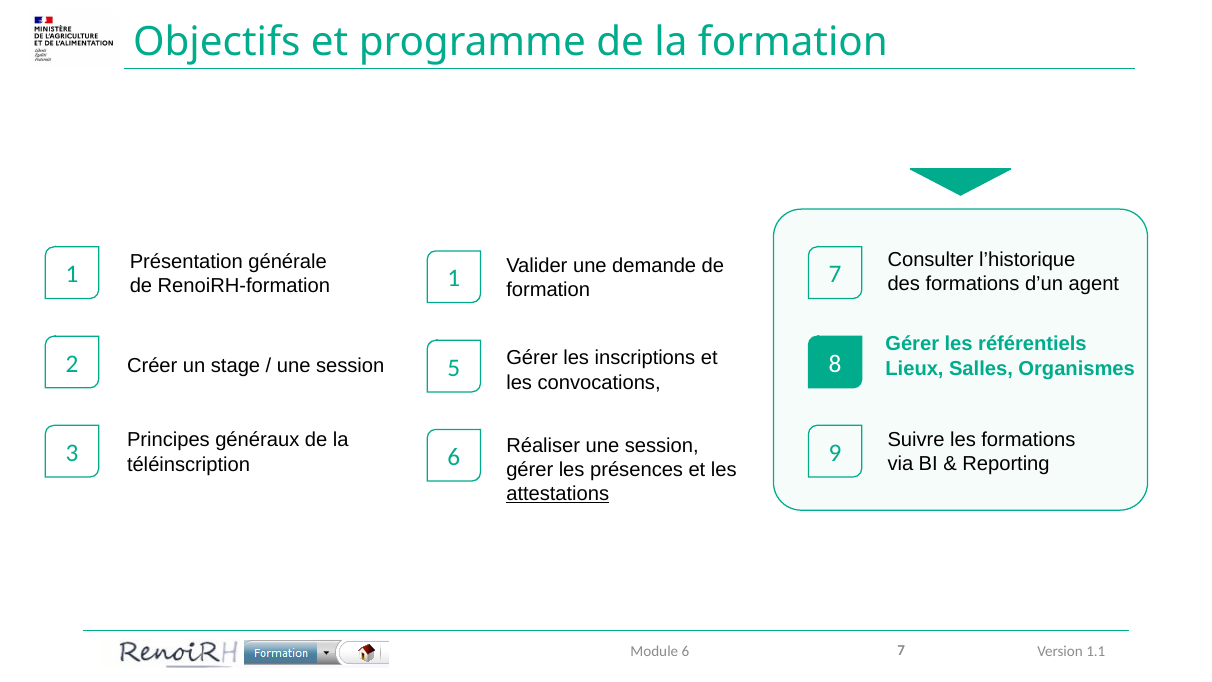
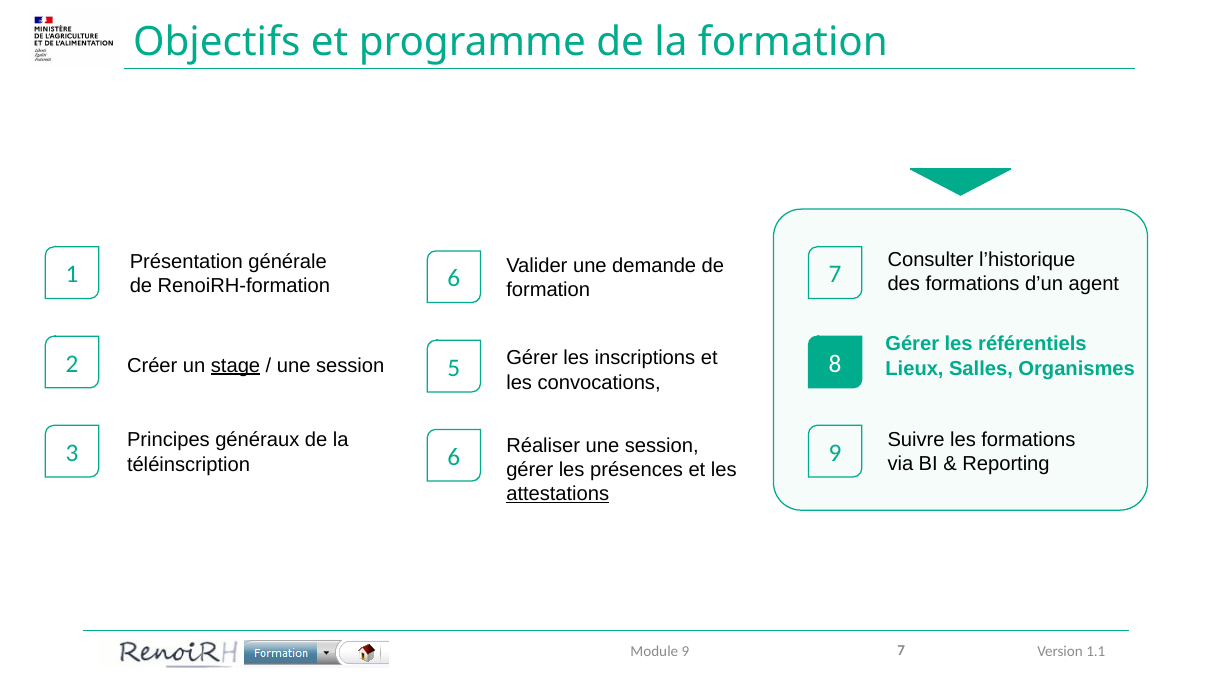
RenoiRH-formation 1: 1 -> 6
stage underline: none -> present
Module 6: 6 -> 9
